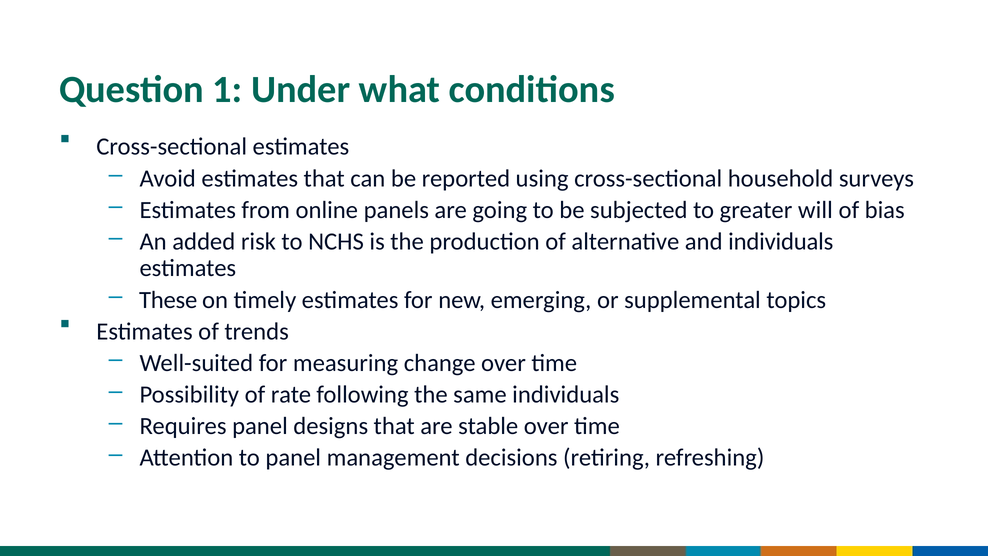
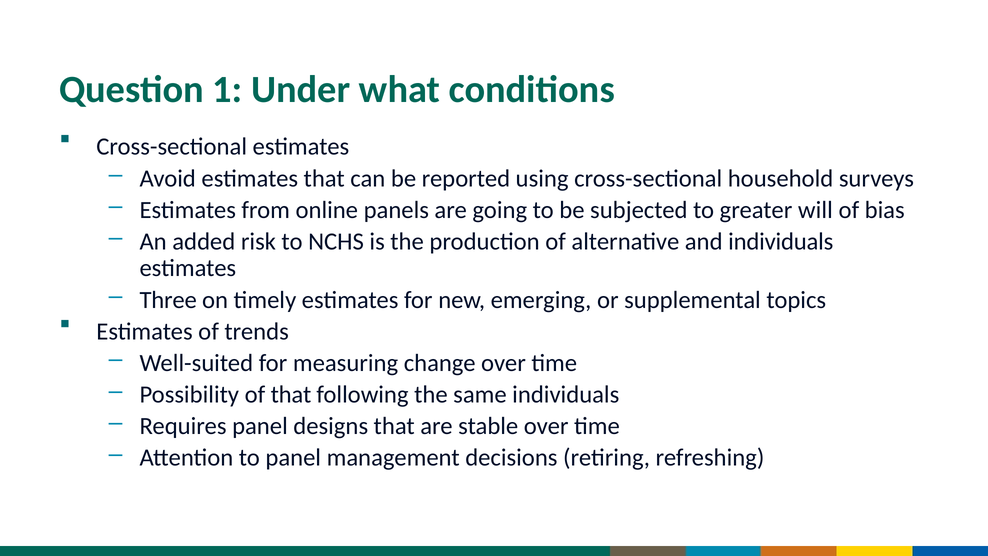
These: These -> Three
of rate: rate -> that
